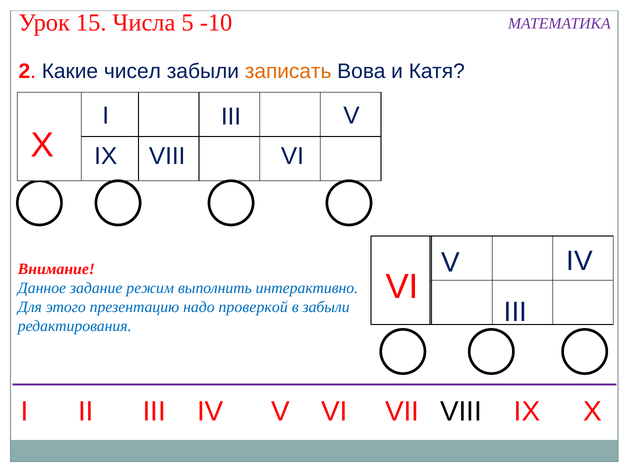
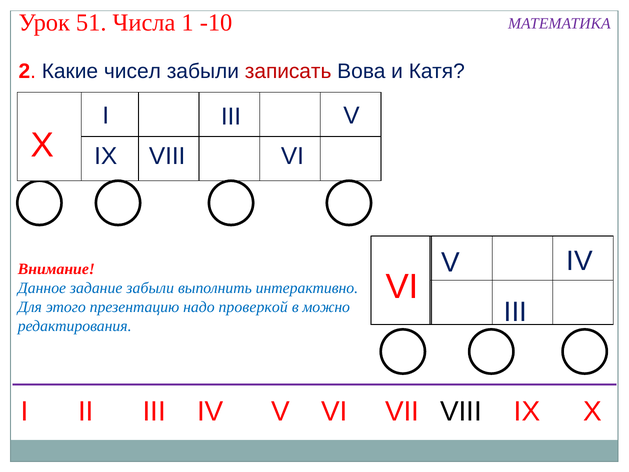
15: 15 -> 51
5: 5 -> 1
записать colour: orange -> red
задание режим: режим -> забыли
в забыли: забыли -> можно
